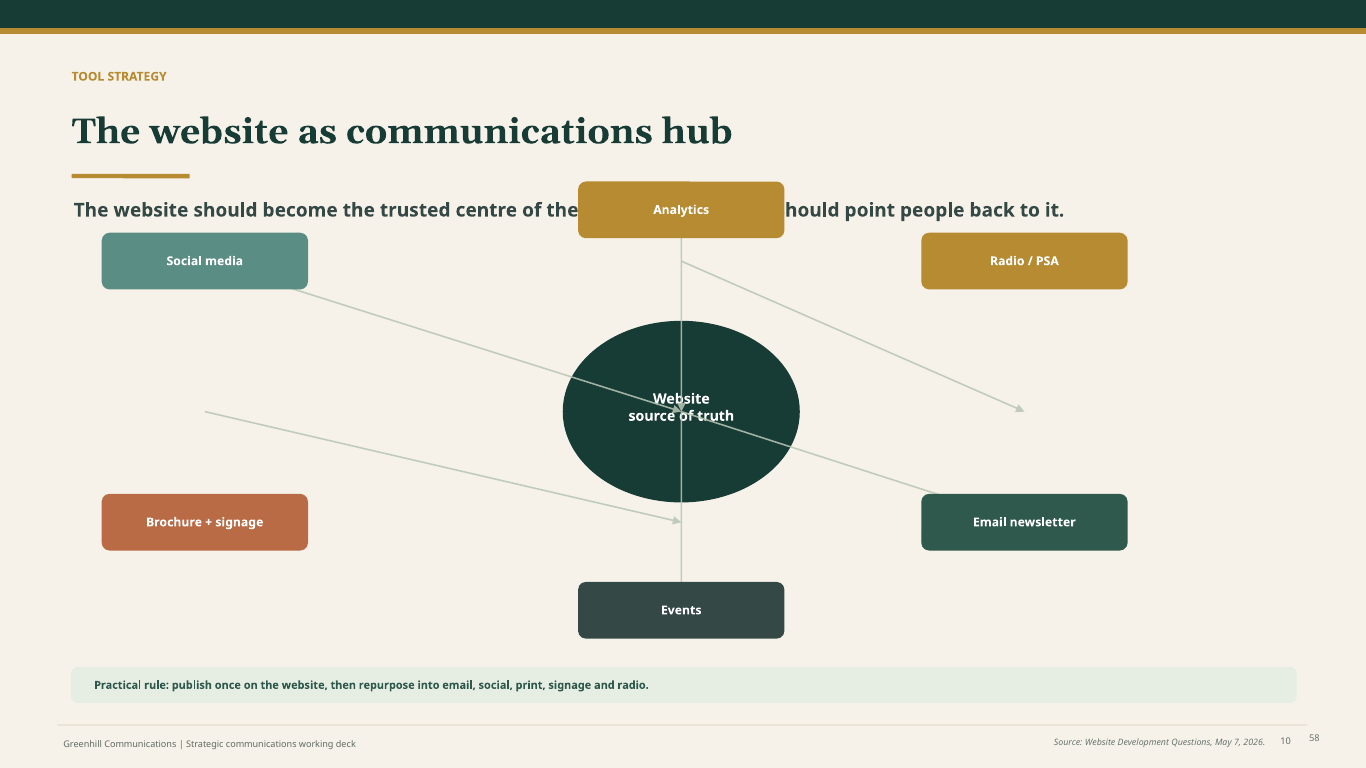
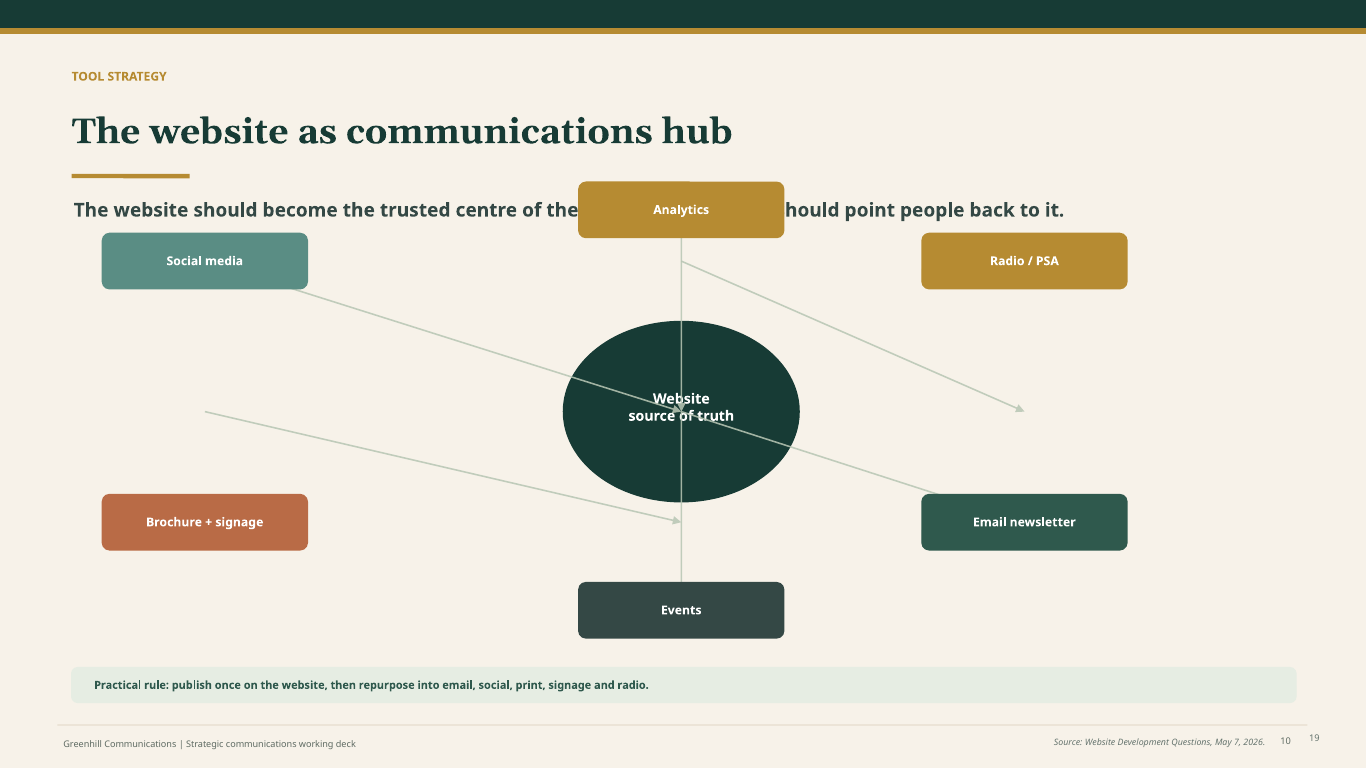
58: 58 -> 19
